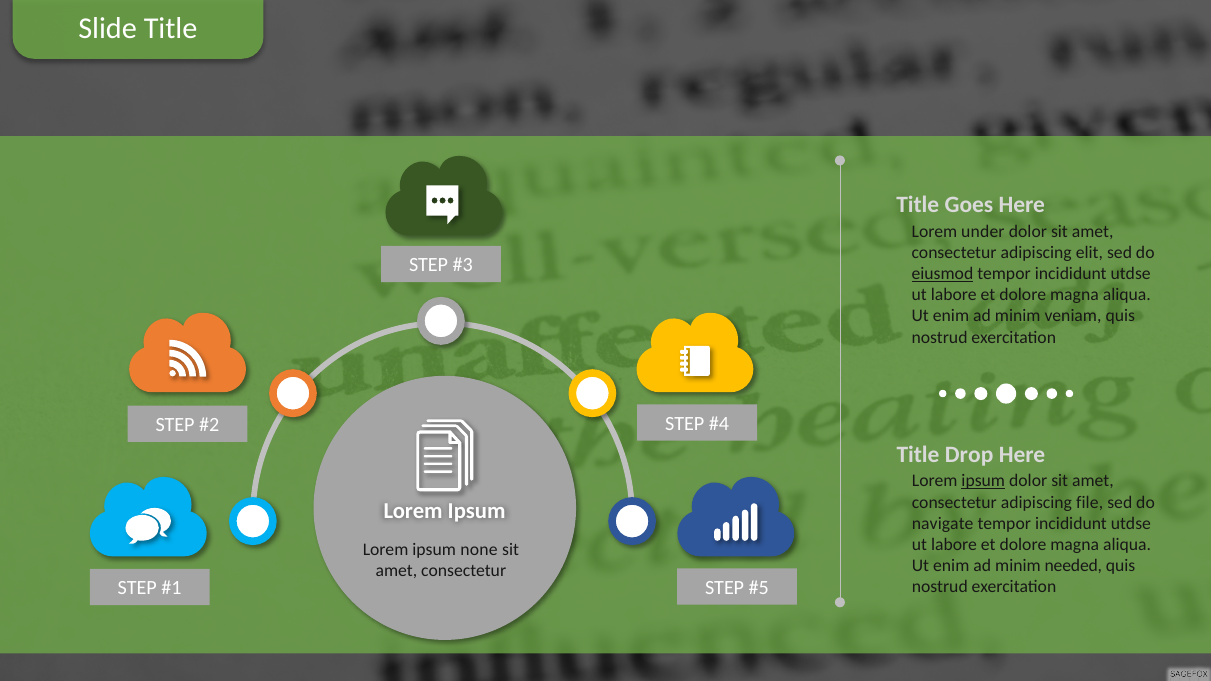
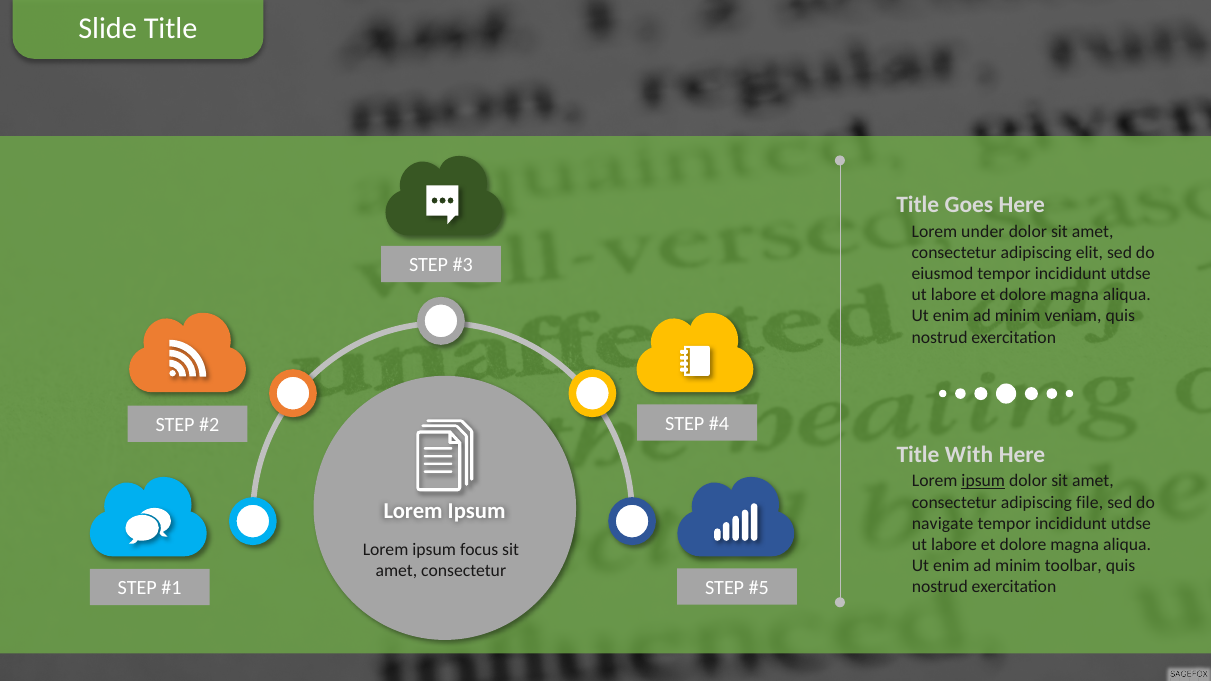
eiusmod underline: present -> none
Drop: Drop -> With
none: none -> focus
needed: needed -> toolbar
